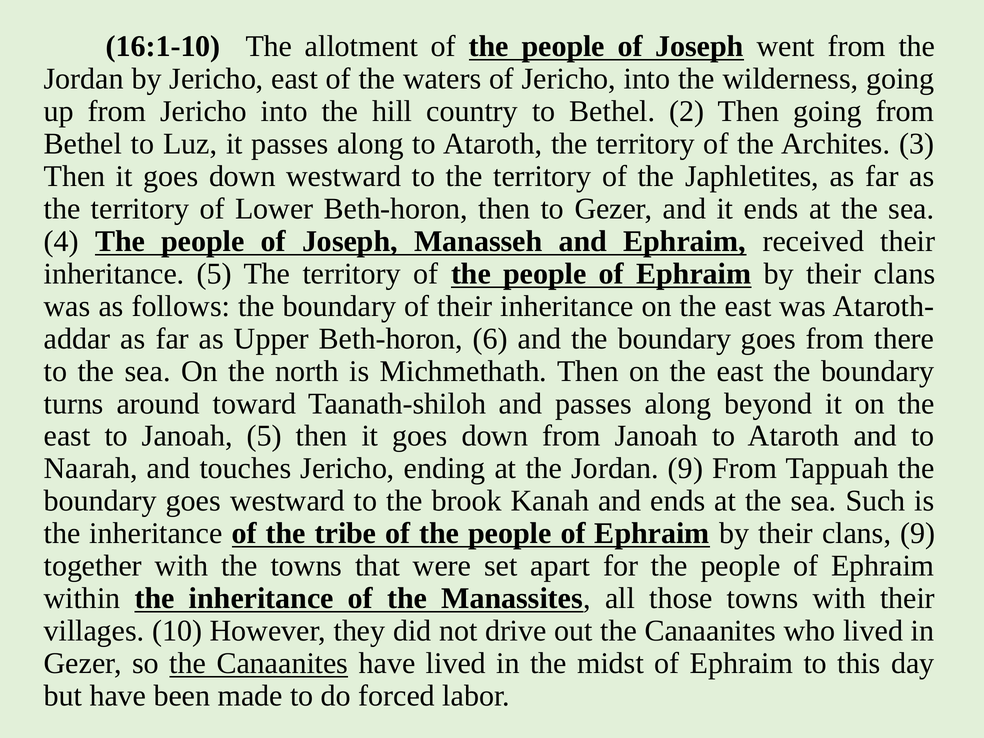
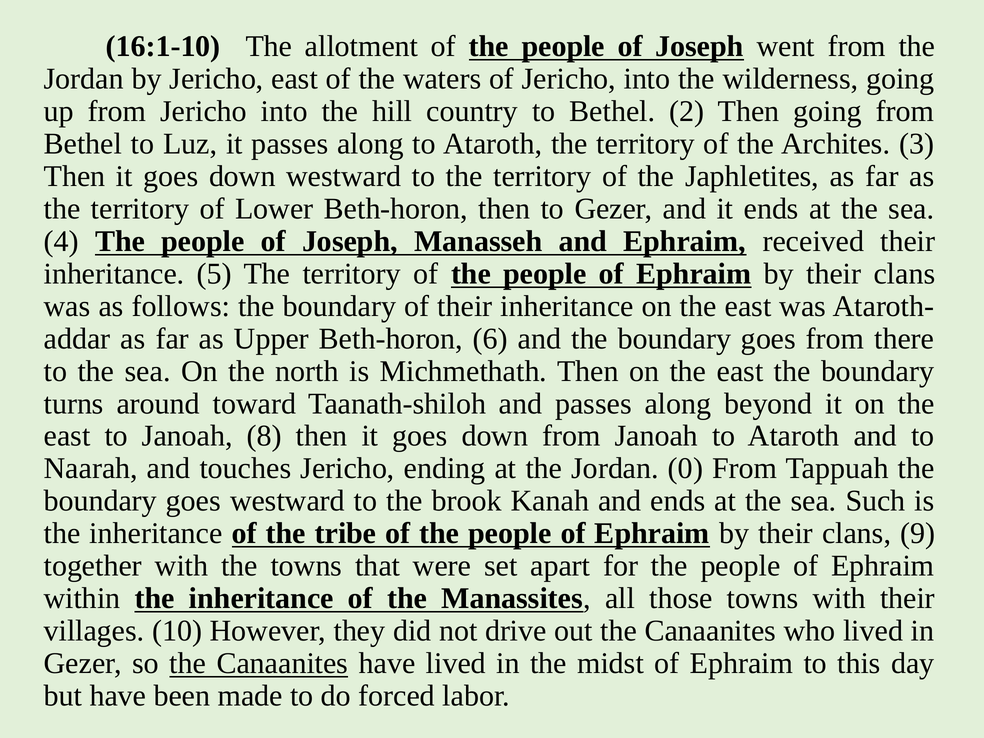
Janoah 5: 5 -> 8
Jordan 9: 9 -> 0
